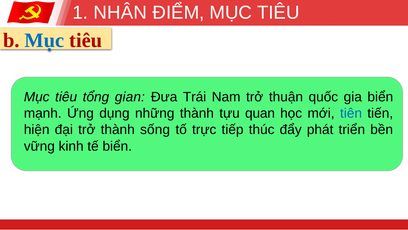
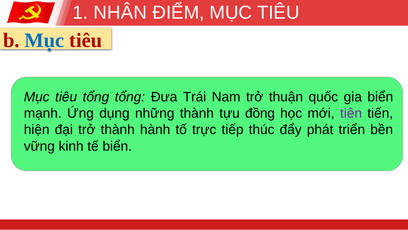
tổng gian: gian -> tổng
quan: quan -> đồng
tiên colour: blue -> purple
sống: sống -> hành
